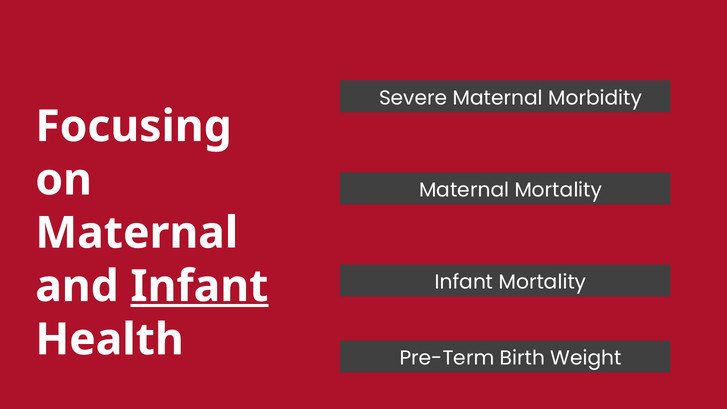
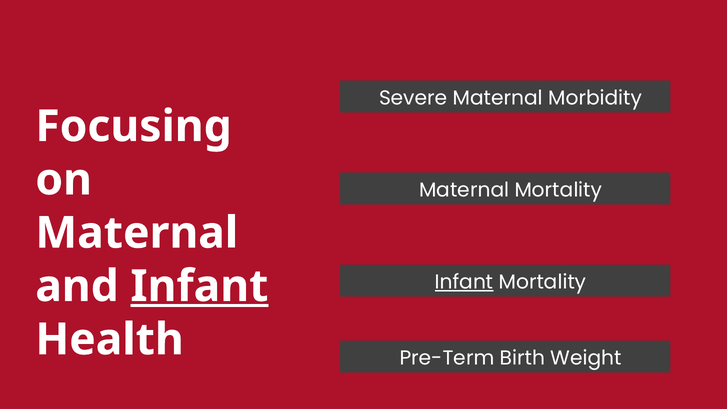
Infant at (464, 282) underline: none -> present
